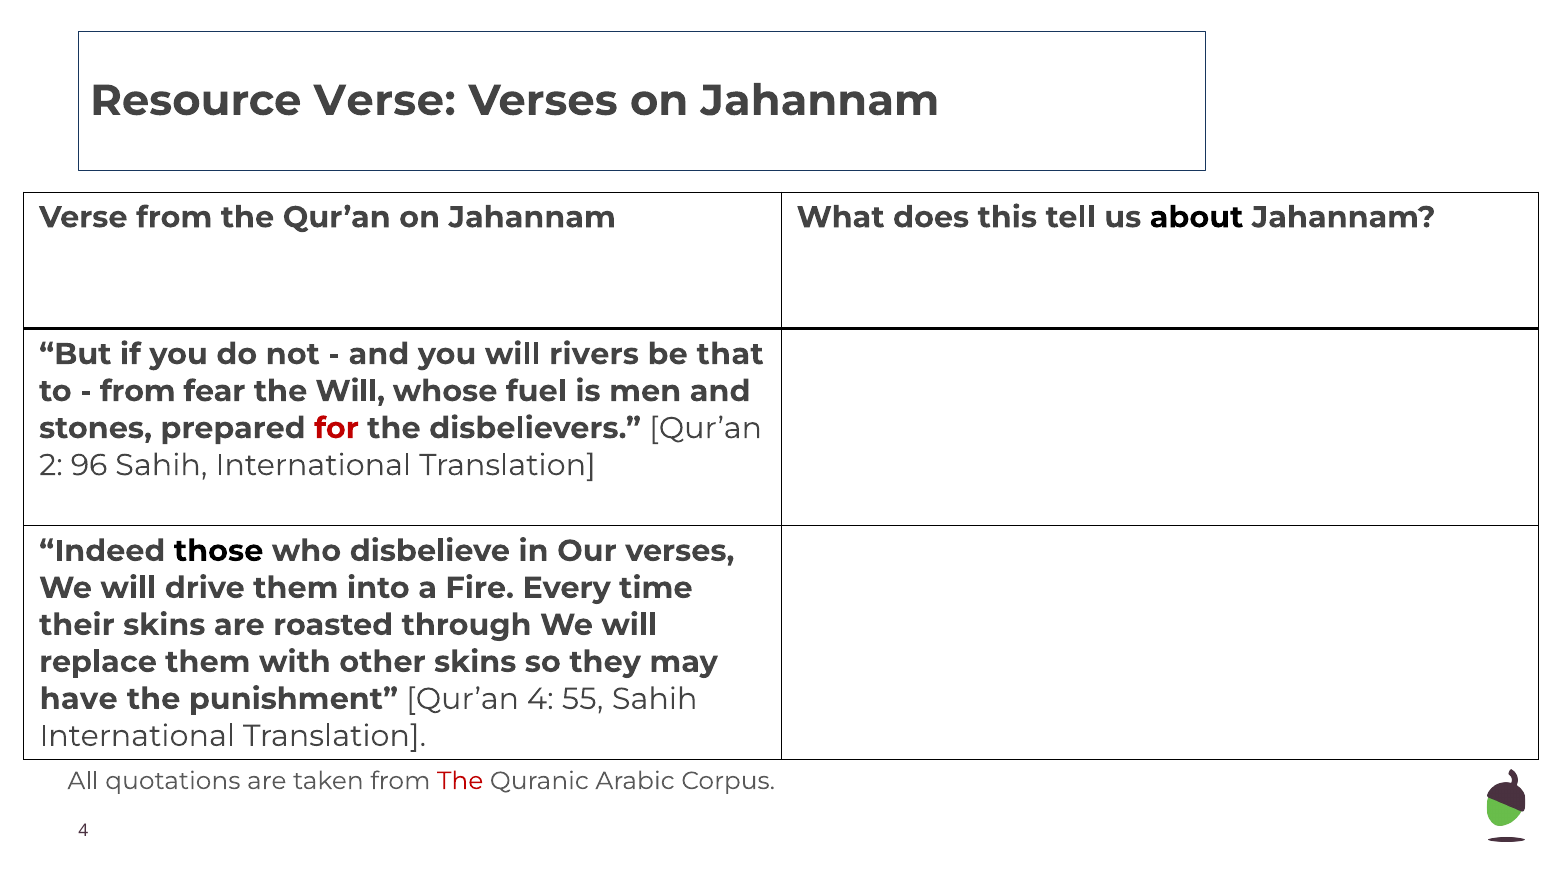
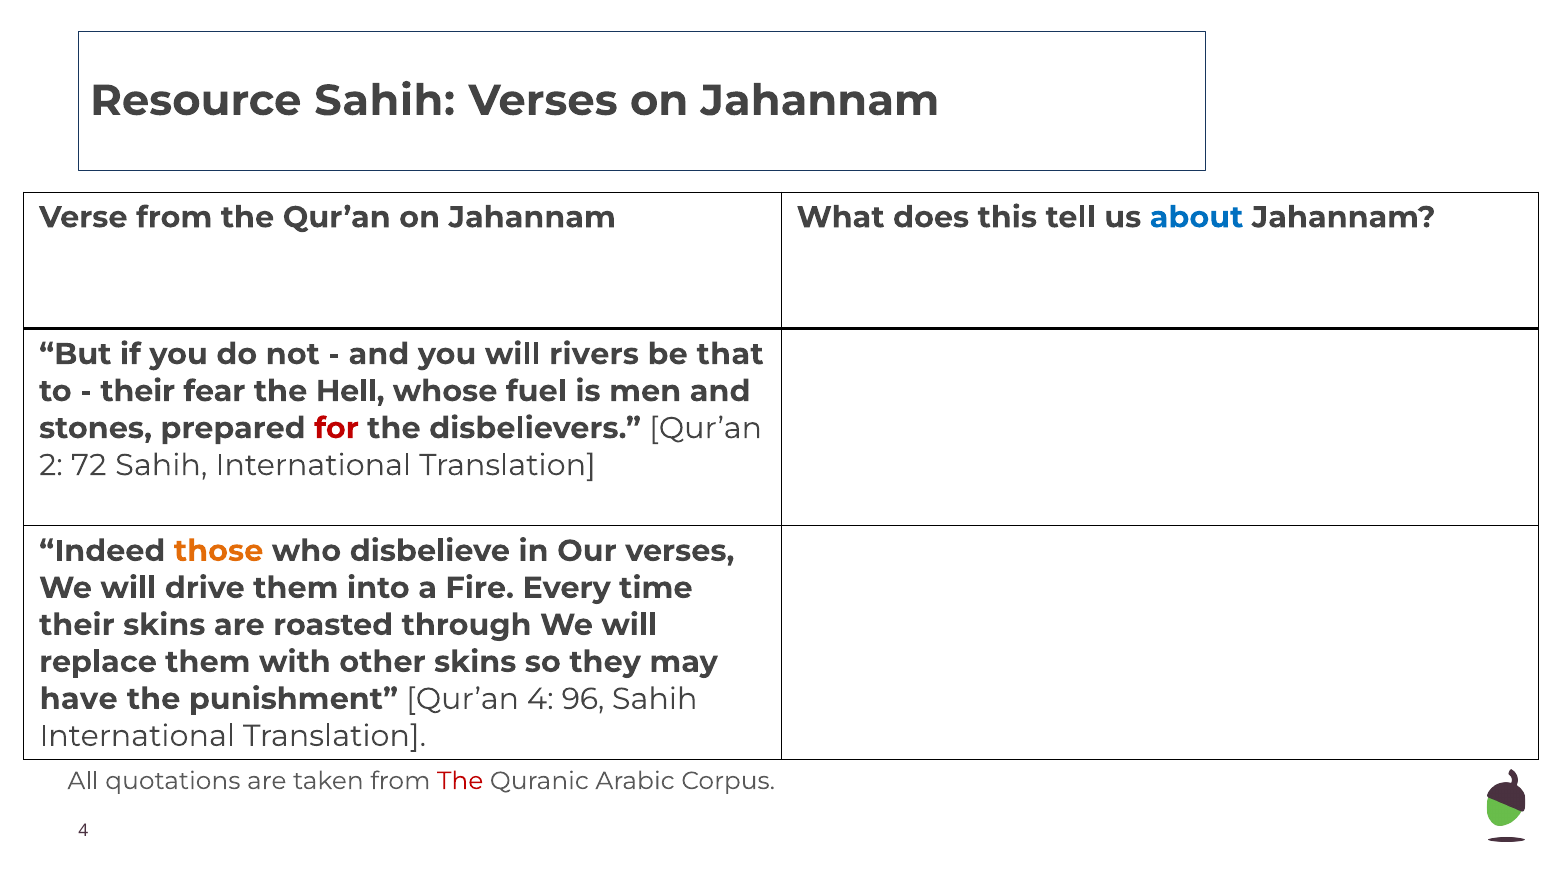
Resource Verse: Verse -> Sahih
about colour: black -> blue
from at (138, 391): from -> their
the Will: Will -> Hell
96: 96 -> 72
those colour: black -> orange
55: 55 -> 96
